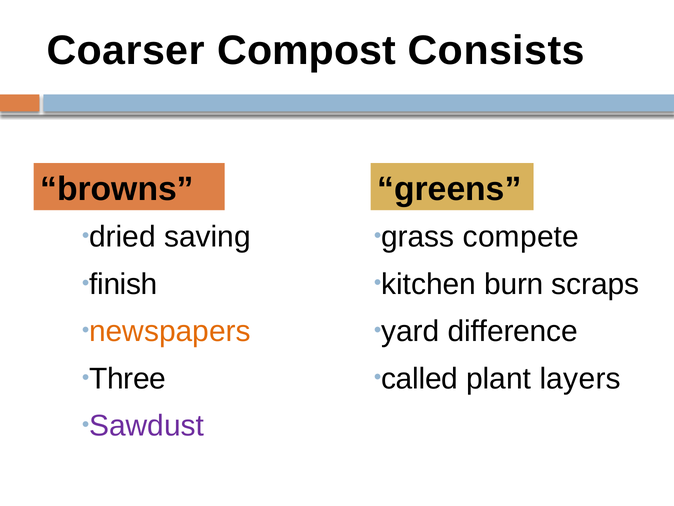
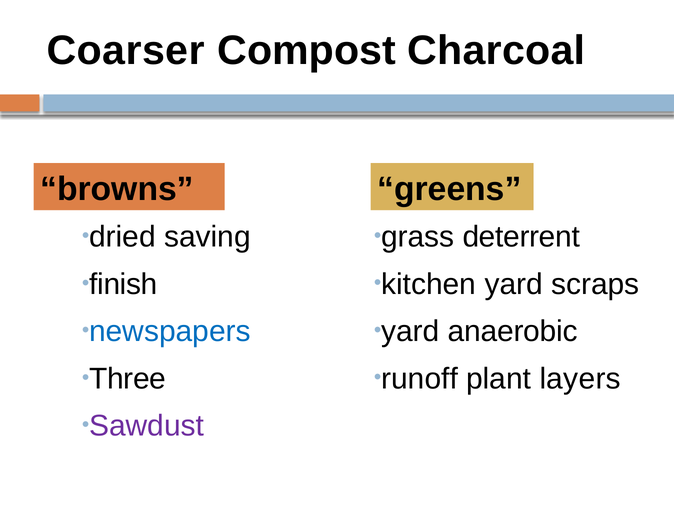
Consists: Consists -> Charcoal
compete: compete -> deterrent
kitchen burn: burn -> yard
newspapers colour: orange -> blue
difference: difference -> anaerobic
called: called -> runoff
